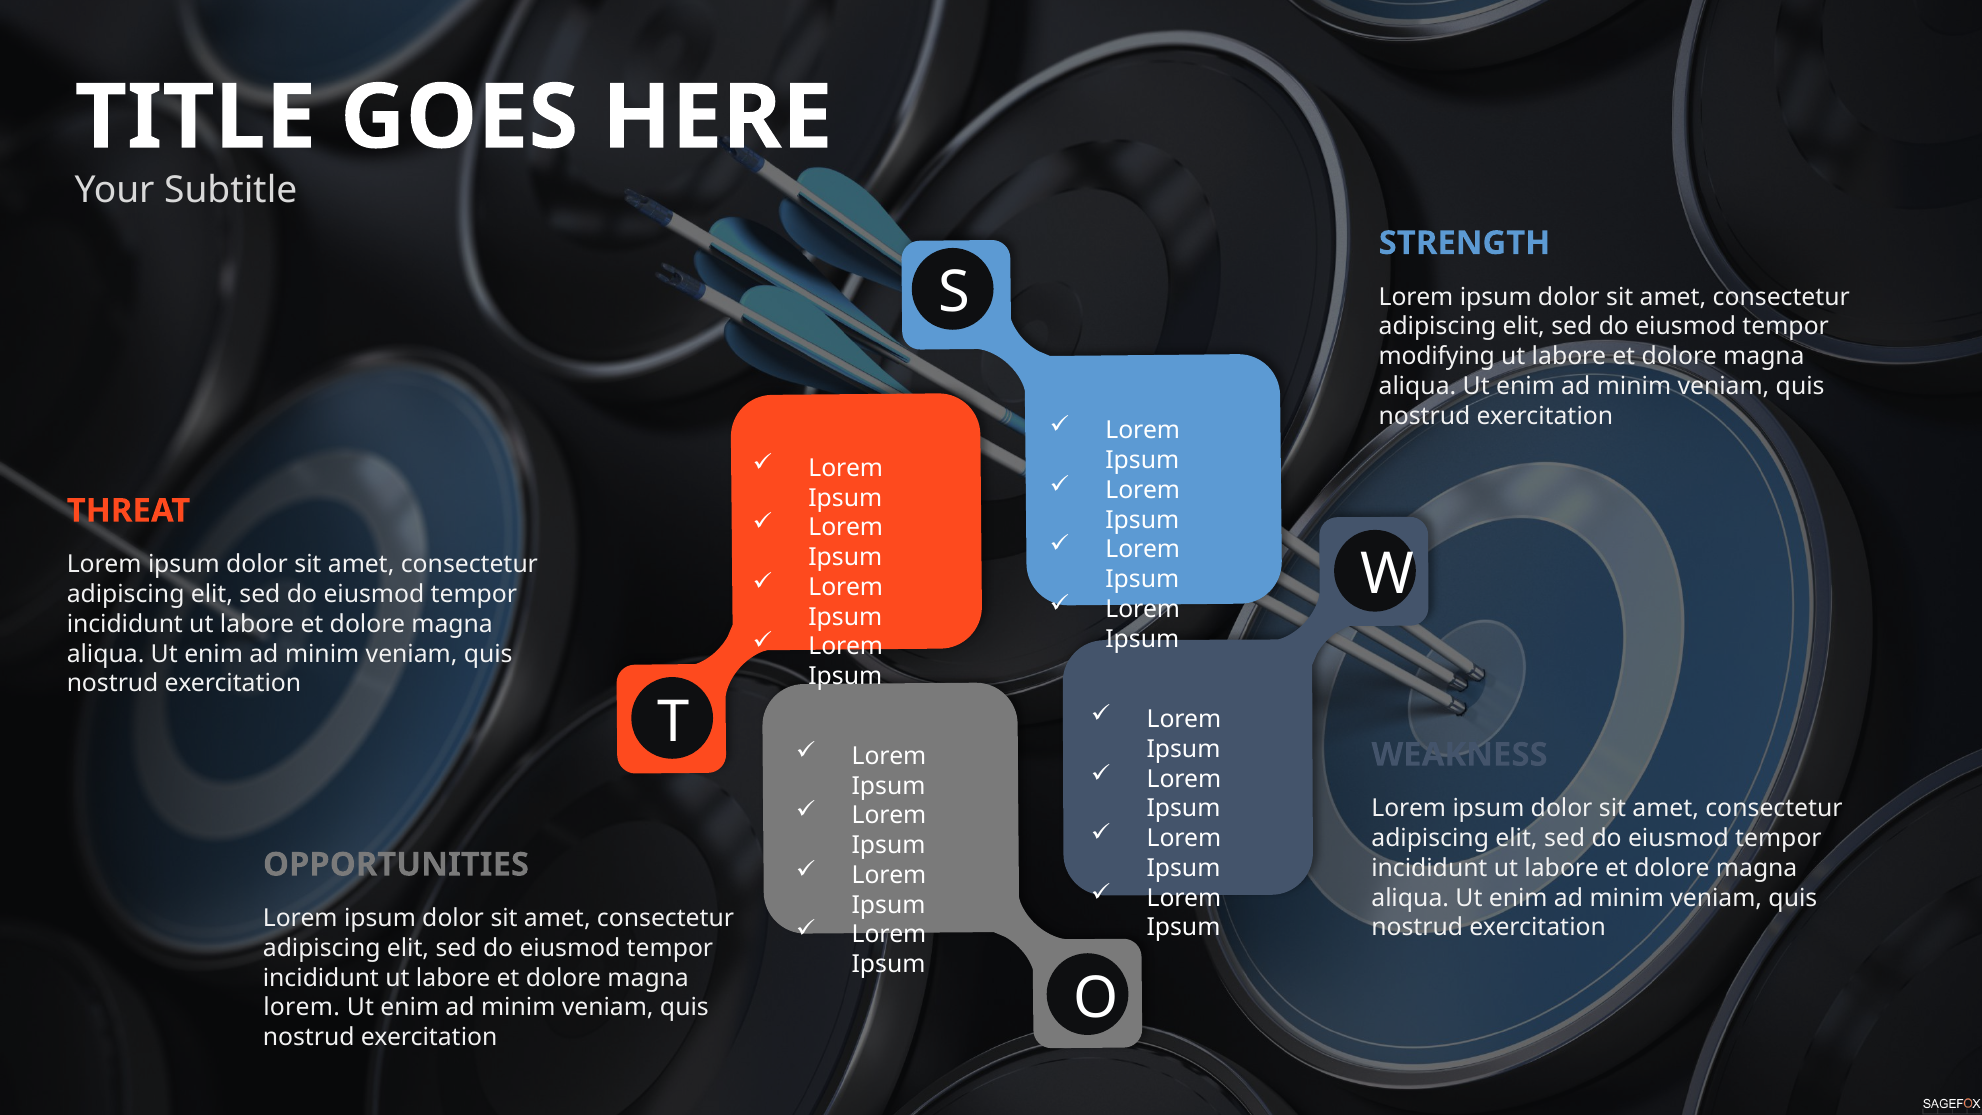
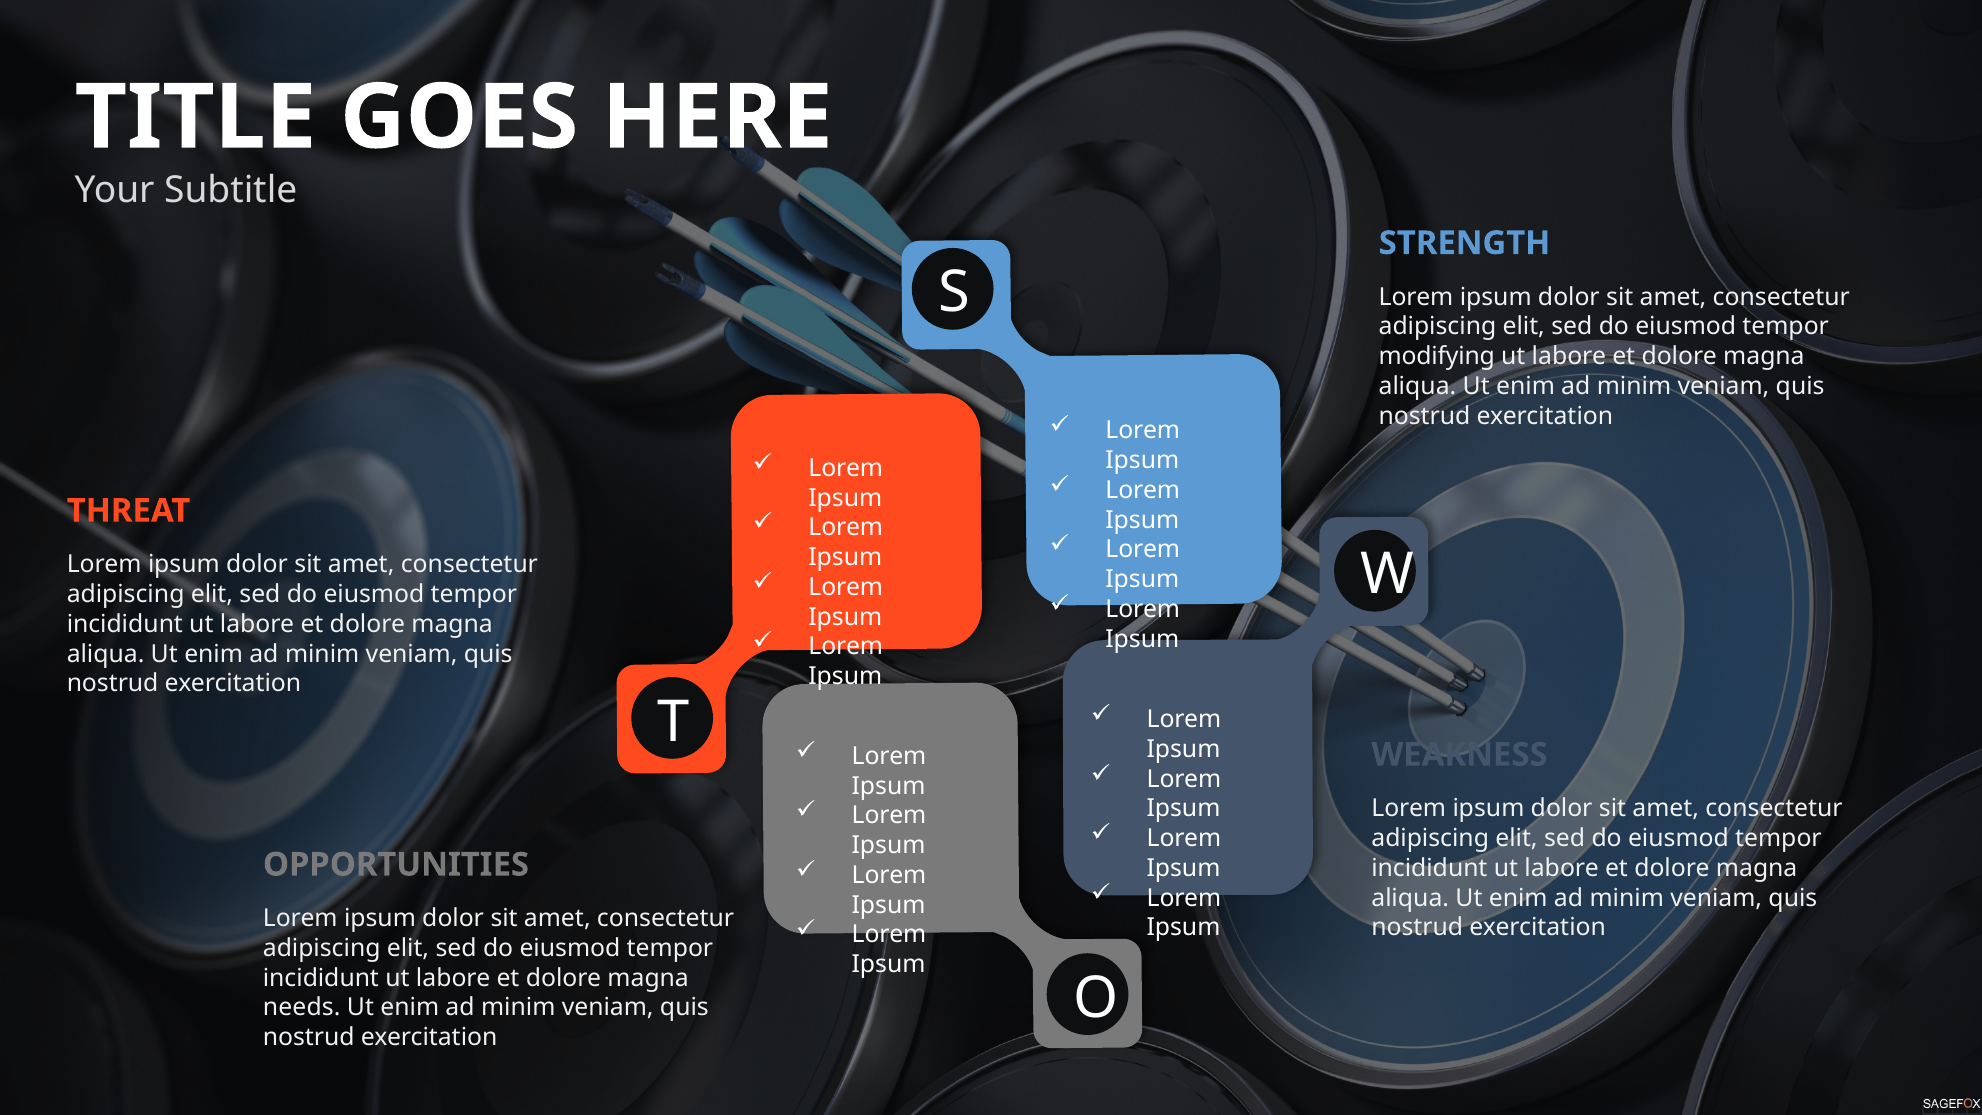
lorem at (302, 1008): lorem -> needs
